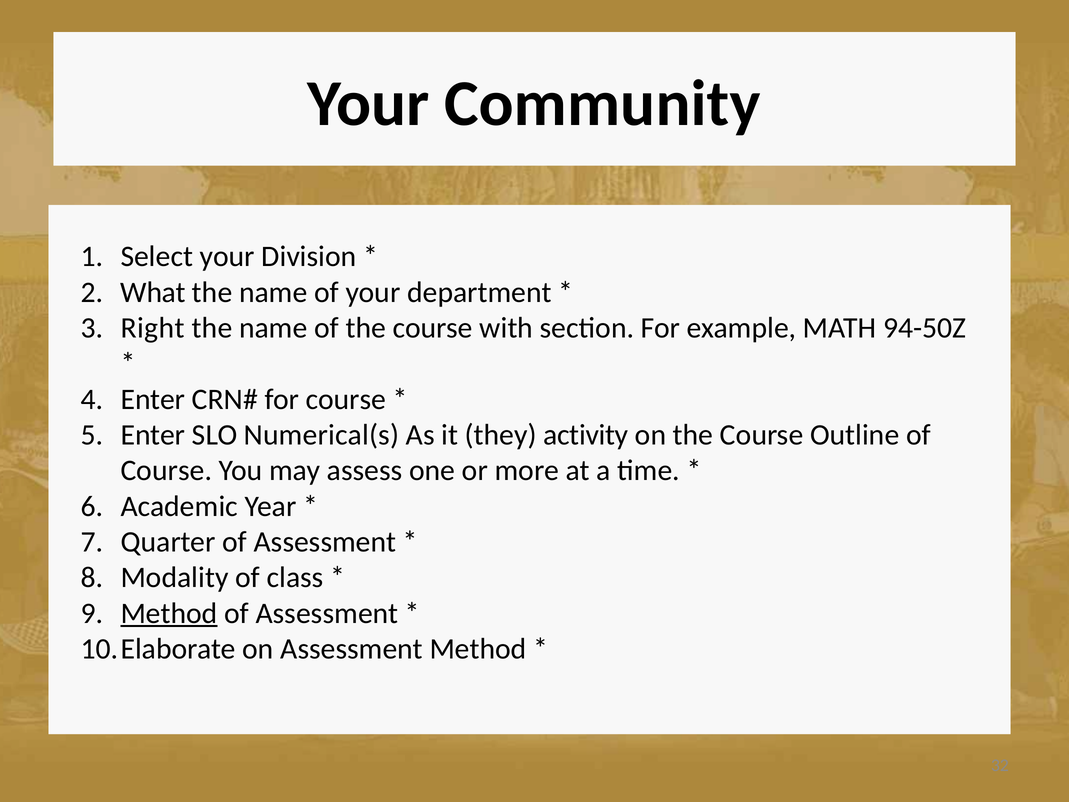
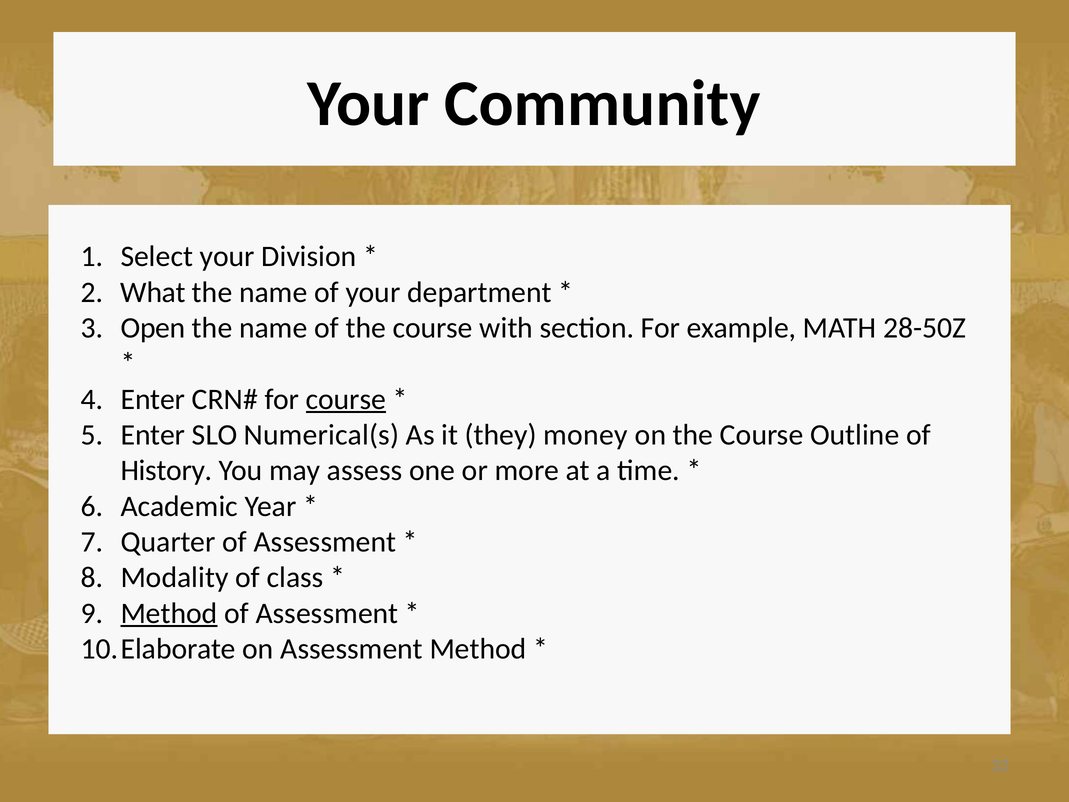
Right: Right -> Open
94-50Z: 94-50Z -> 28-50Z
course at (346, 399) underline: none -> present
activity: activity -> money
Course at (166, 470): Course -> History
